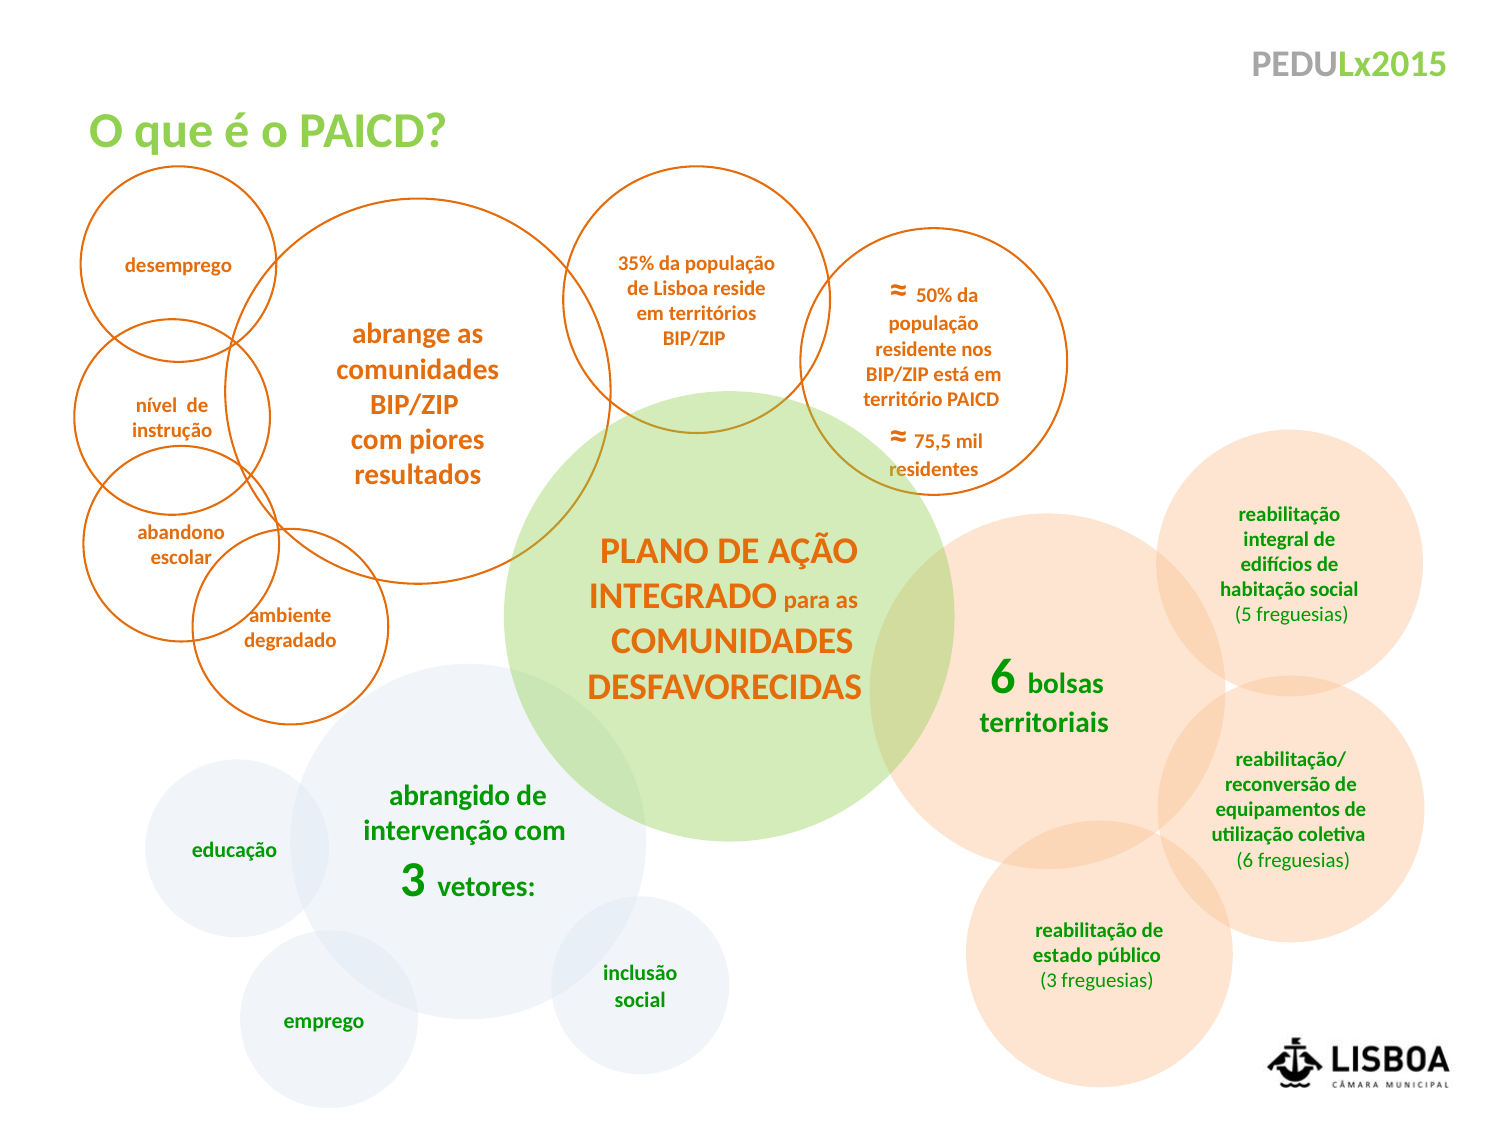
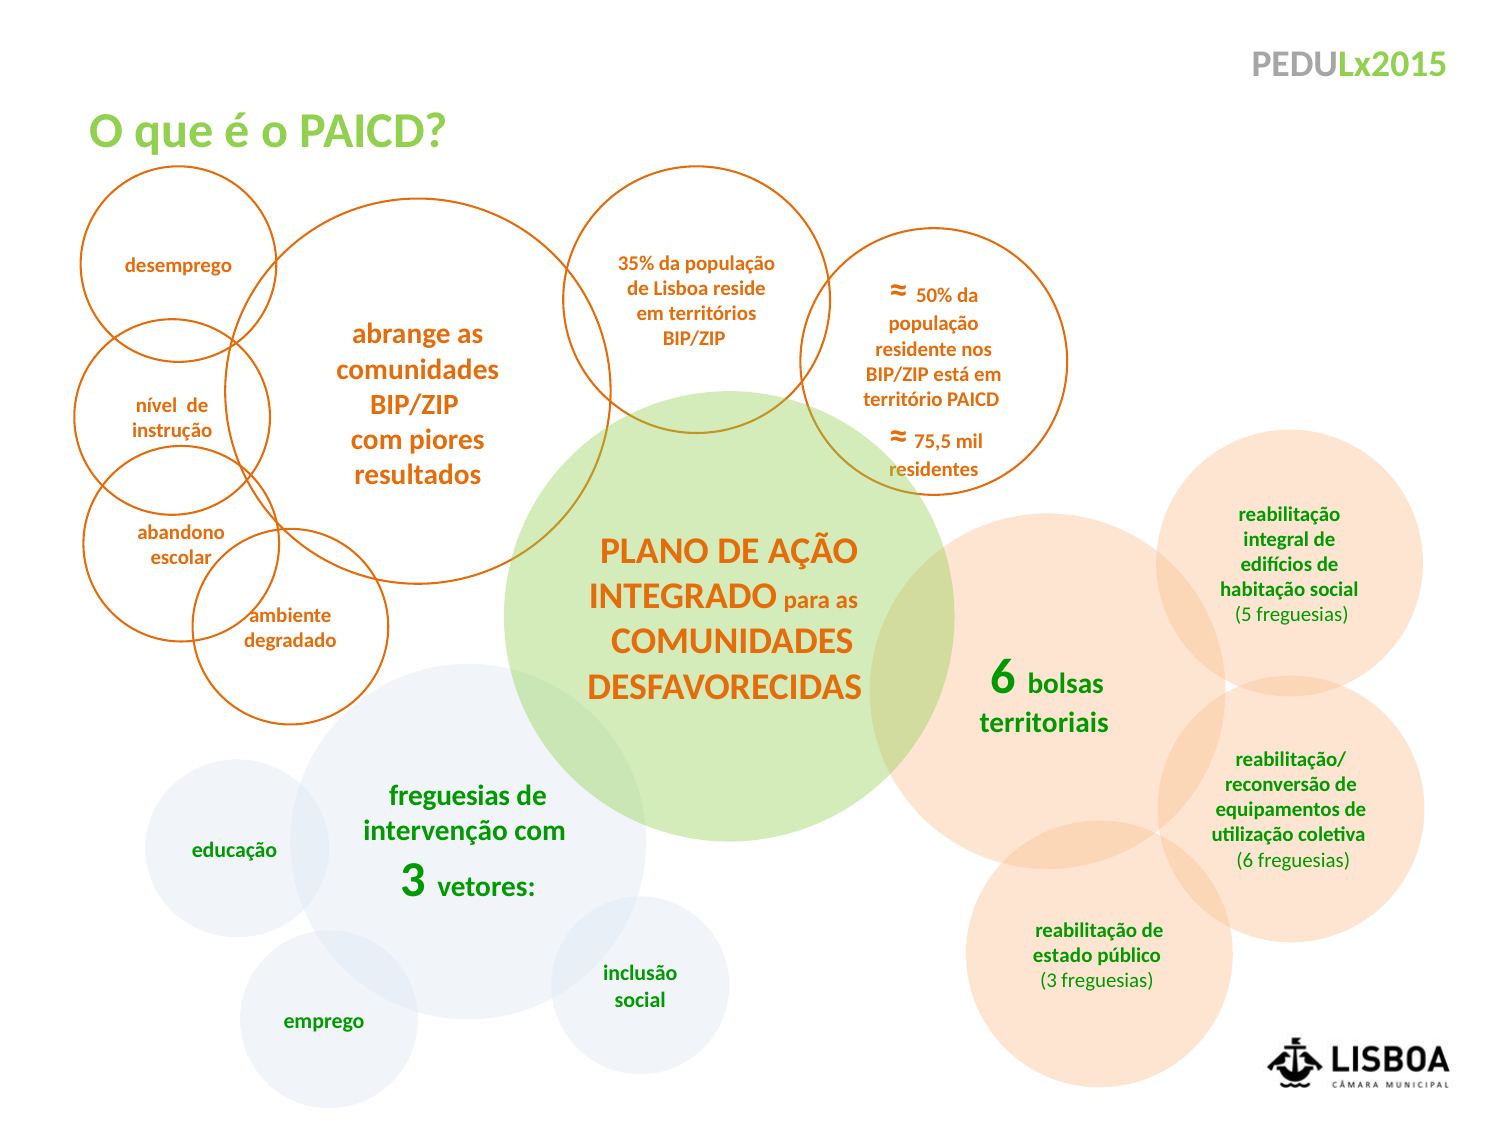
abrangido at (450, 796): abrangido -> freguesias
